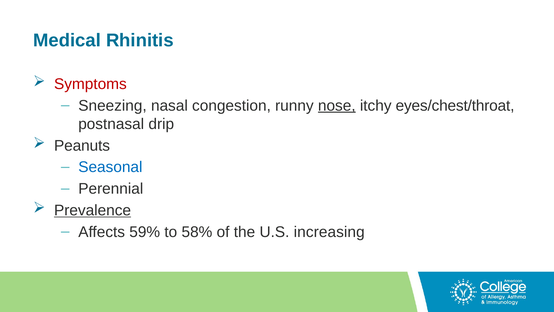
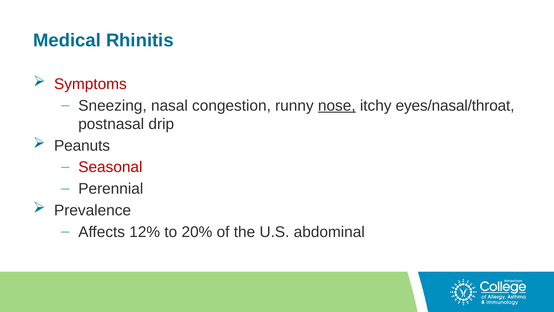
eyes/chest/throat: eyes/chest/throat -> eyes/nasal/throat
Seasonal colour: blue -> red
Prevalence underline: present -> none
59%: 59% -> 12%
58%: 58% -> 20%
increasing: increasing -> abdominal
